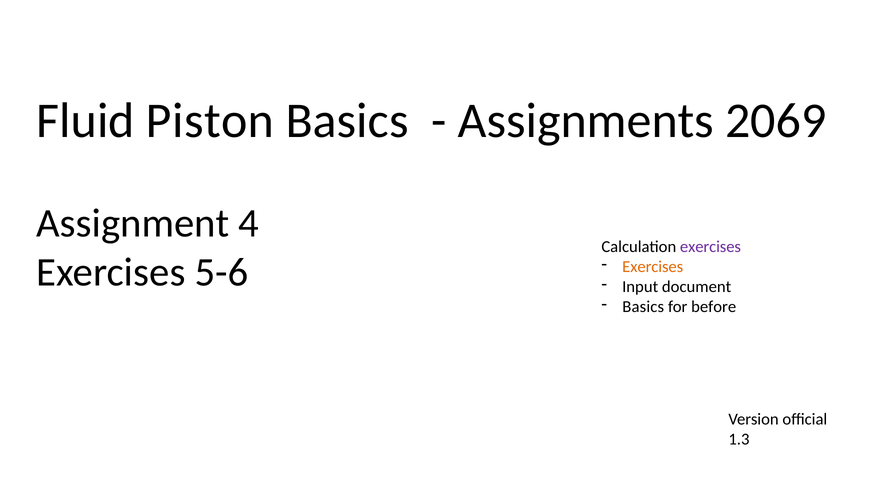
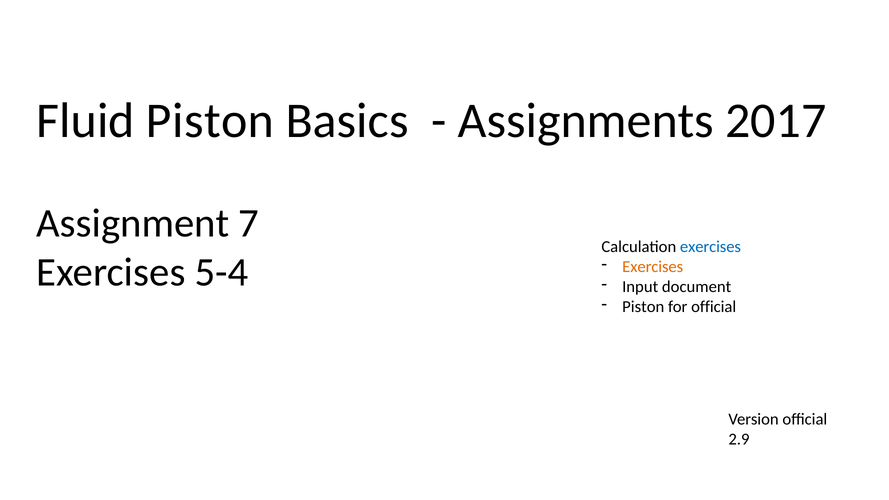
2069: 2069 -> 2017
4: 4 -> 7
exercises at (710, 247) colour: purple -> blue
5-6: 5-6 -> 5-4
Basics at (643, 307): Basics -> Piston
for before: before -> official
1.3: 1.3 -> 2.9
